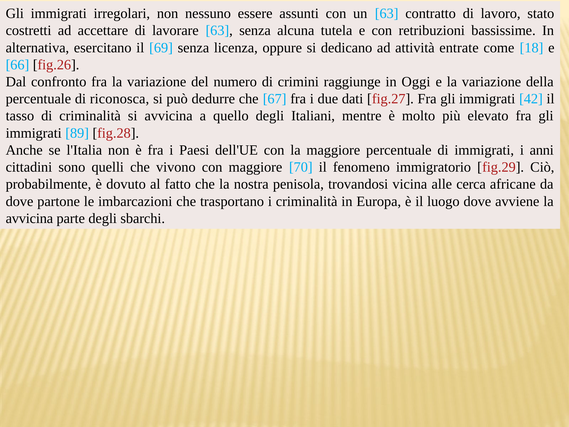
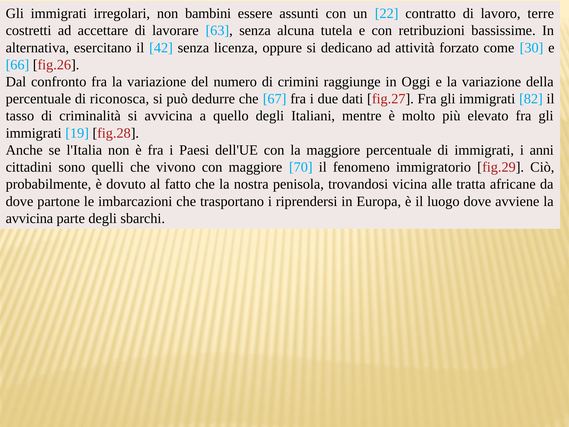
nessuno: nessuno -> bambini
un 63: 63 -> 22
stato: stato -> terre
69: 69 -> 42
entrate: entrate -> forzato
18: 18 -> 30
42: 42 -> 82
89: 89 -> 19
cerca: cerca -> tratta
i criminalità: criminalità -> riprendersi
